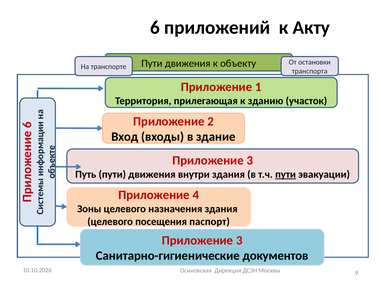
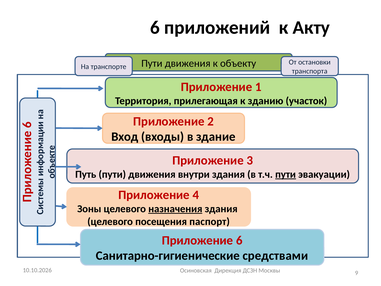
назначения underline: none -> present
3 at (239, 240): 3 -> 6
документов: документов -> средствами
